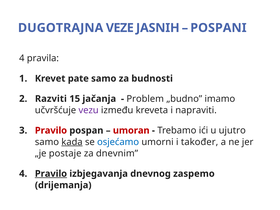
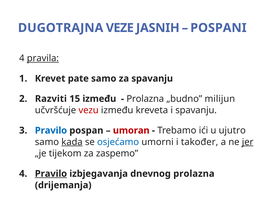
pravila underline: none -> present
za budnosti: budnosti -> spavanju
15 jačanja: jačanja -> između
Problem at (145, 99): Problem -> Prolazna
imamo: imamo -> milijun
vezu colour: purple -> red
i napraviti: napraviti -> spavanju
Pravilo at (51, 130) colour: red -> blue
jer underline: none -> present
postaje: postaje -> tijekom
dnevnim: dnevnim -> zaspemo
dnevnog zaspemo: zaspemo -> prolazna
